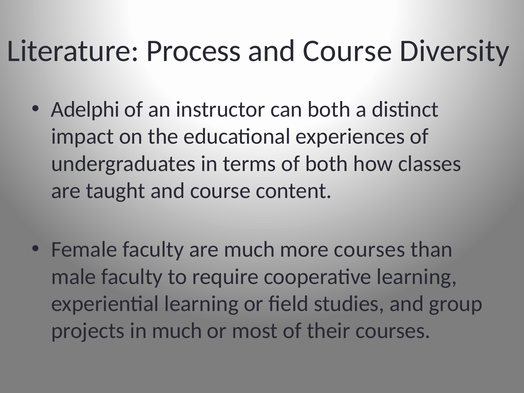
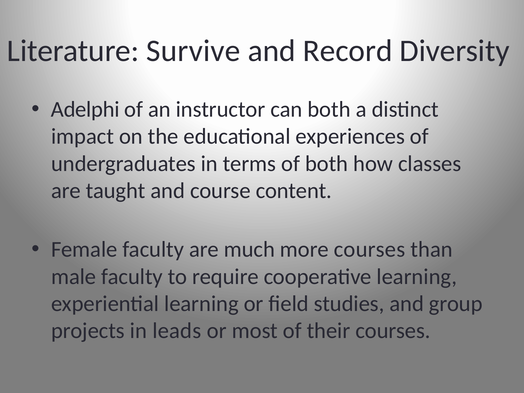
Process: Process -> Survive
Course at (348, 51): Course -> Record
in much: much -> leads
